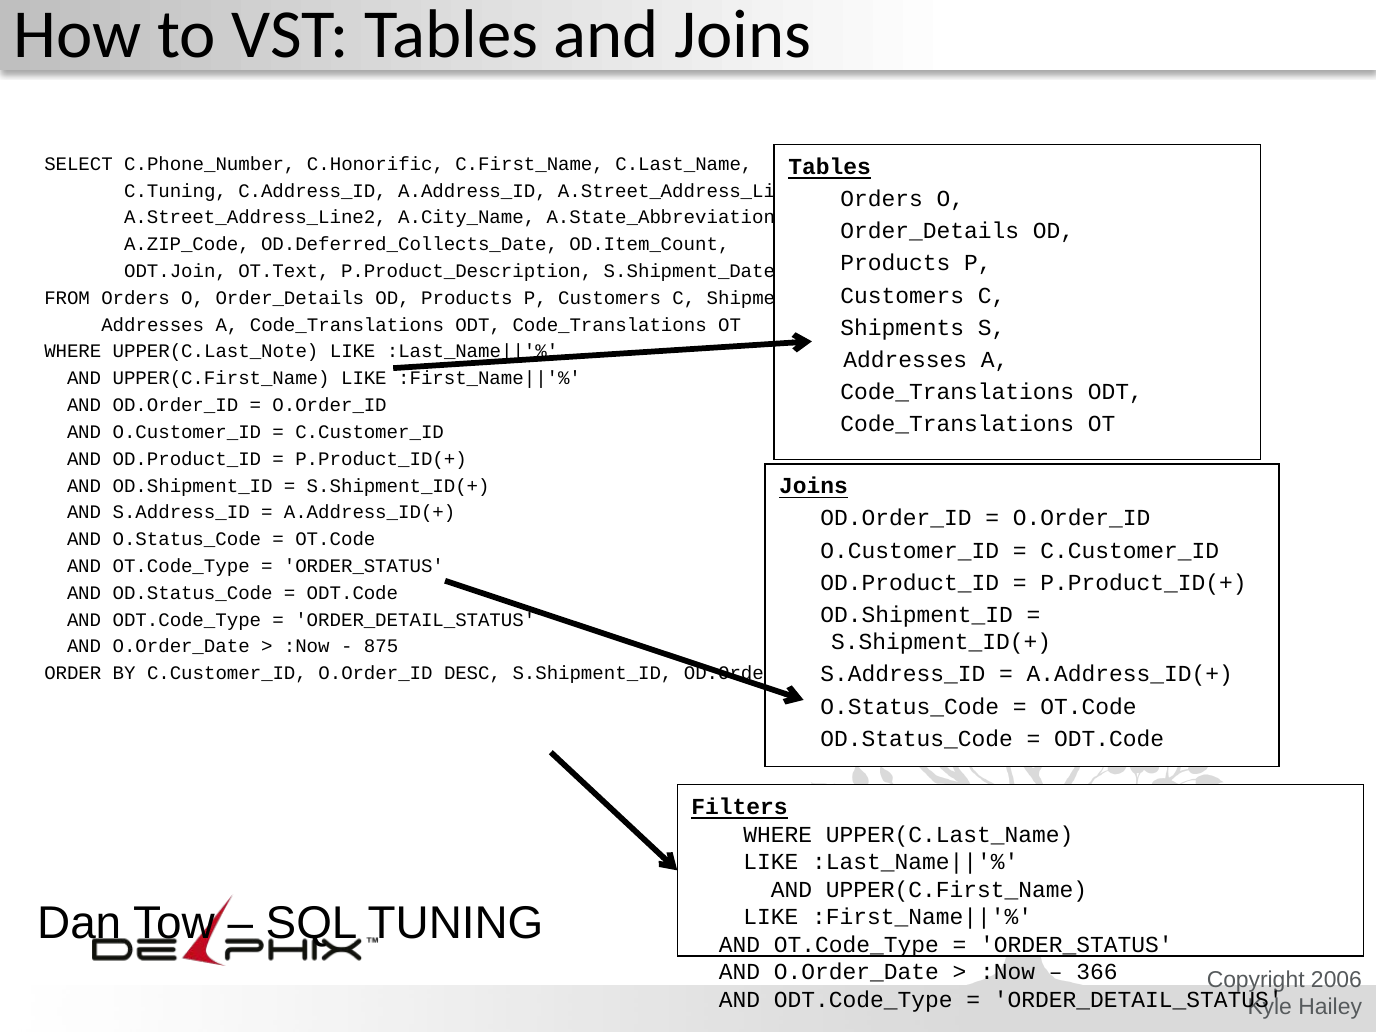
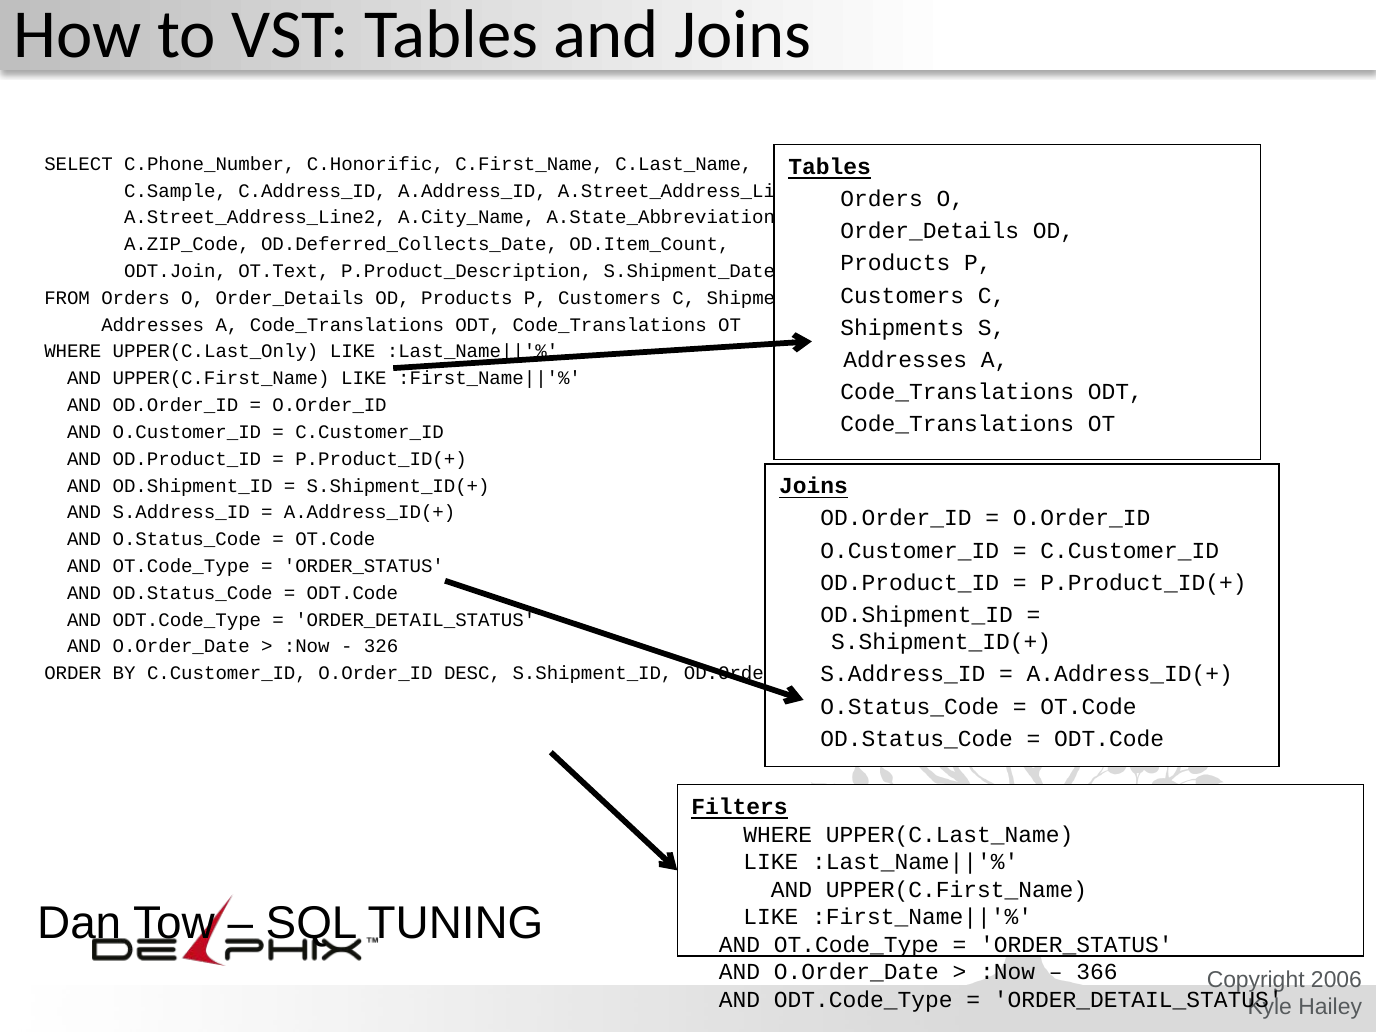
C.Tuning: C.Tuning -> C.Sample
UPPER(C.Last_Note: UPPER(C.Last_Note -> UPPER(C.Last_Only
875: 875 -> 326
